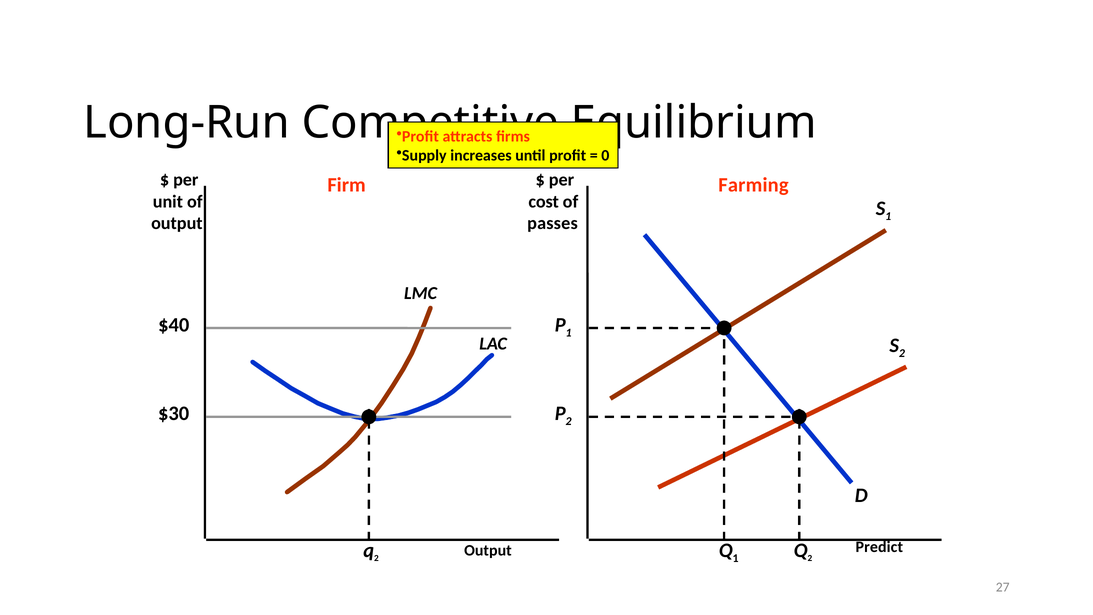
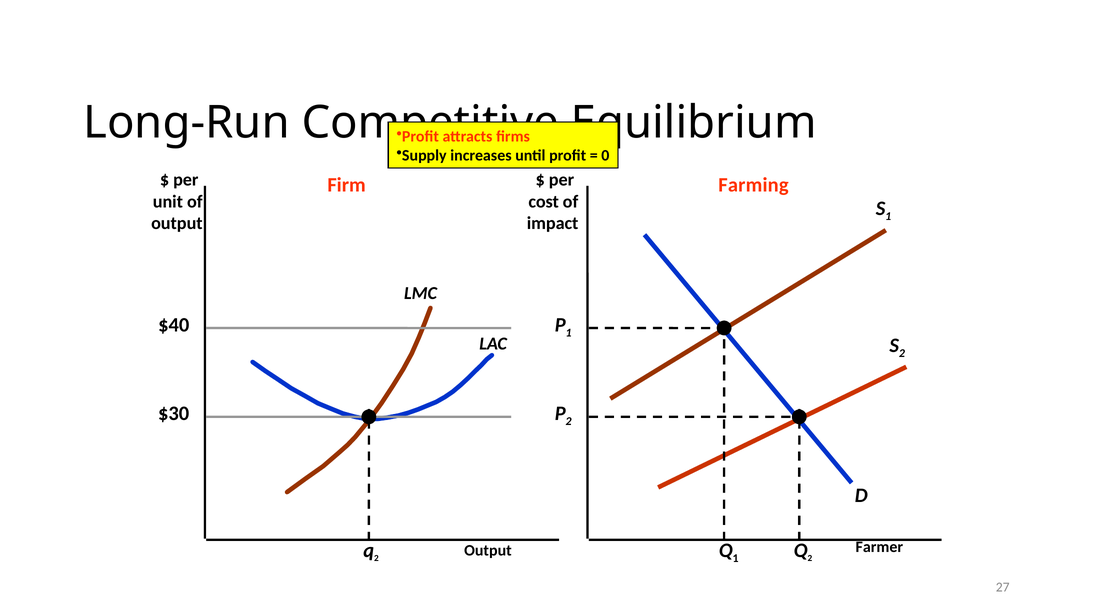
passes: passes -> impact
Predict: Predict -> Farmer
